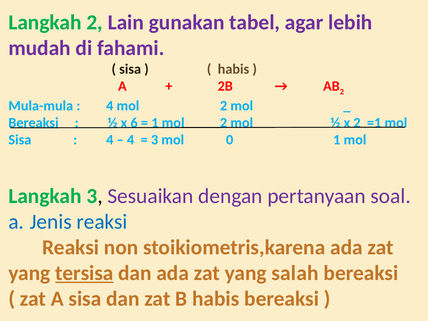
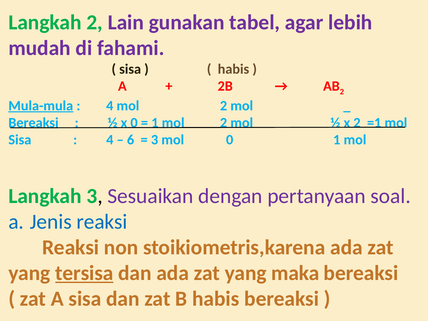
Mula-mula underline: none -> present
x 6: 6 -> 0
4 at (131, 140): 4 -> 6
salah: salah -> maka
